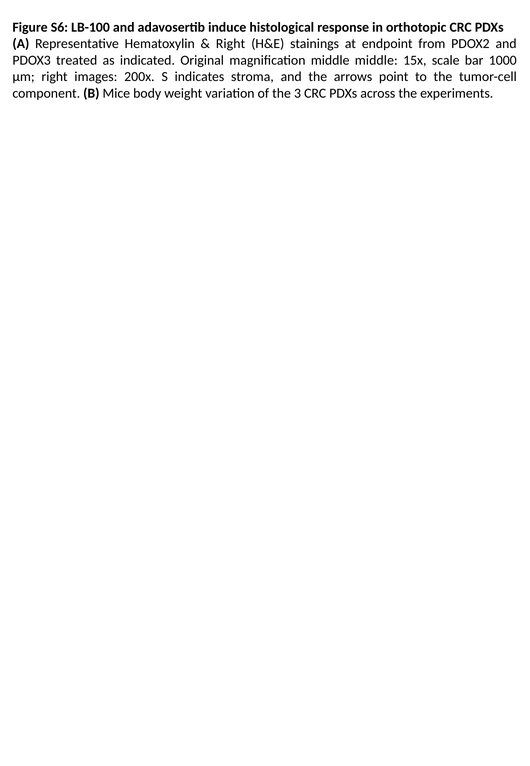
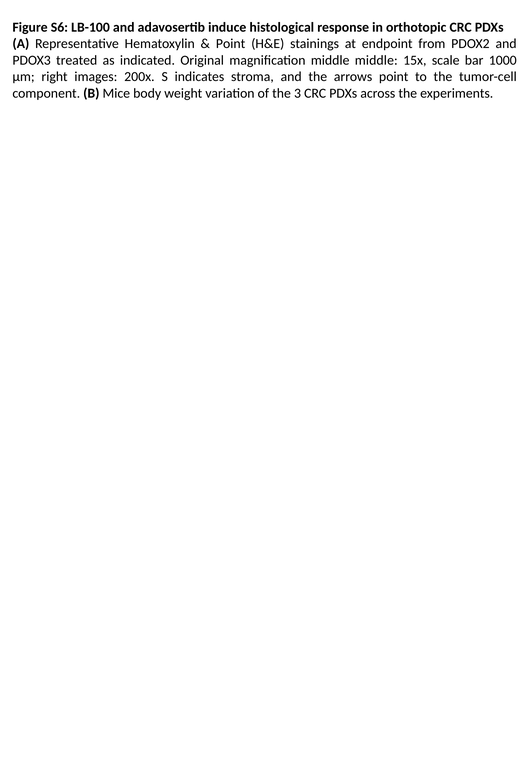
Right at (231, 44): Right -> Point
